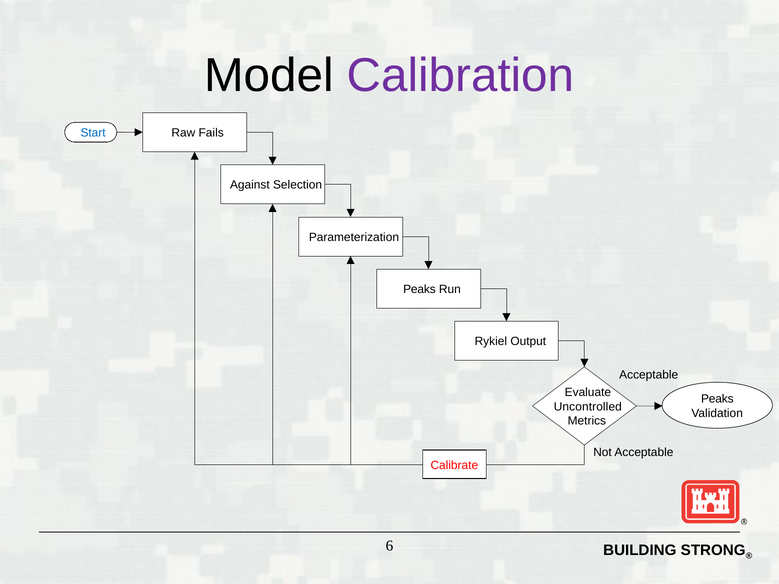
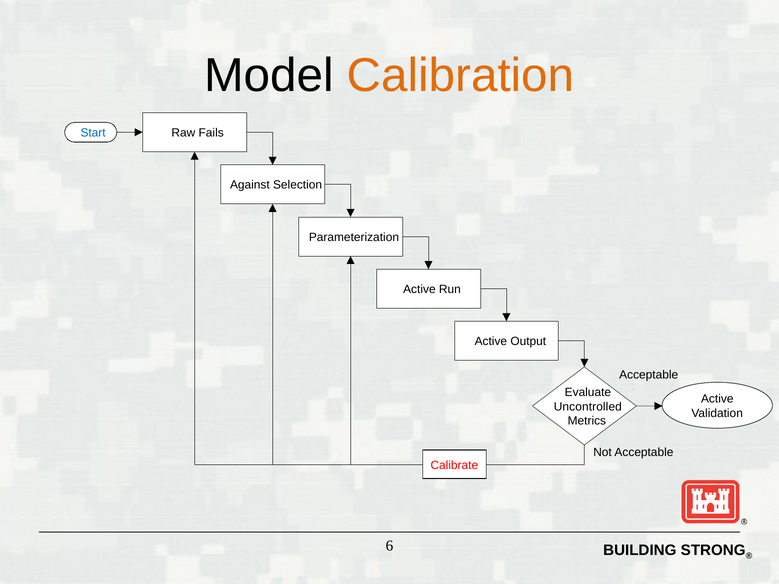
Calibration colour: purple -> orange
Peaks at (419, 290): Peaks -> Active
Rykiel at (491, 342): Rykiel -> Active
Peaks at (717, 399): Peaks -> Active
